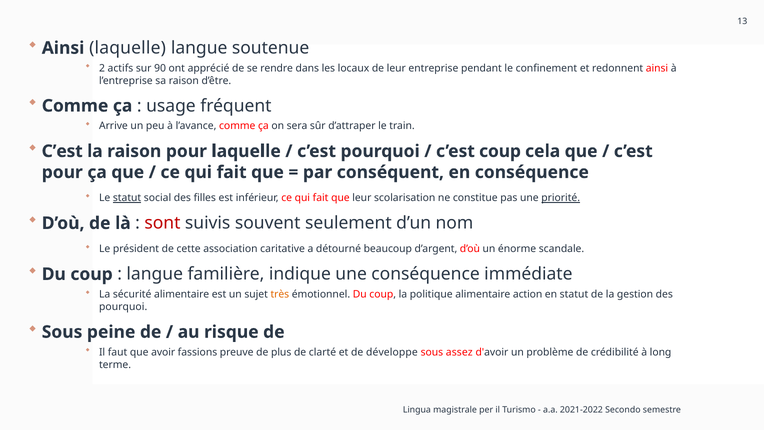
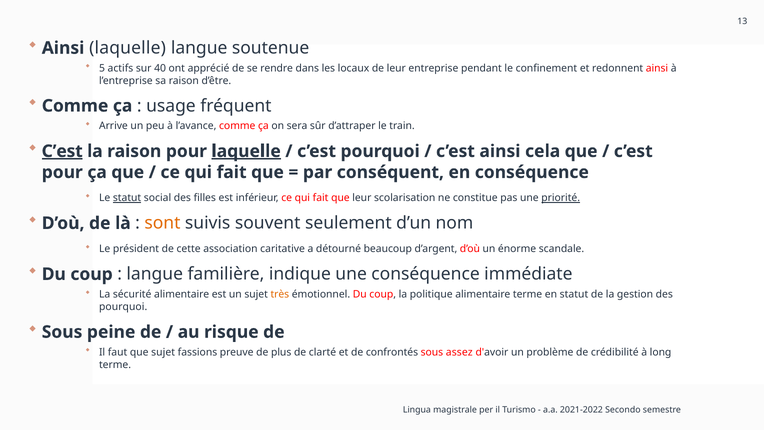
2: 2 -> 5
90: 90 -> 40
C’est at (62, 151) underline: none -> present
laquelle at (246, 151) underline: none -> present
c’est coup: coup -> ainsi
sont colour: red -> orange
alimentaire action: action -> terme
que avoir: avoir -> sujet
développe: développe -> confrontés
